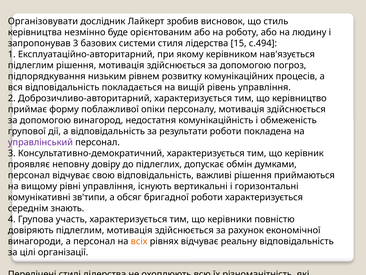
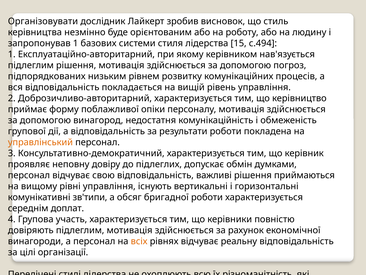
запропонував 3: 3 -> 1
підпорядкування: підпорядкування -> підпорядкованих
управлінський colour: purple -> orange
знають: знають -> доплат
